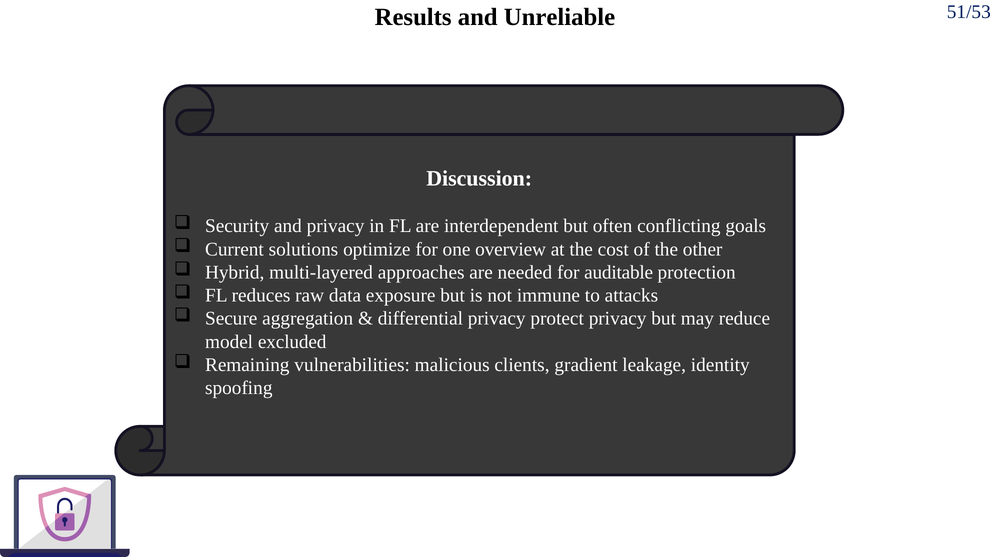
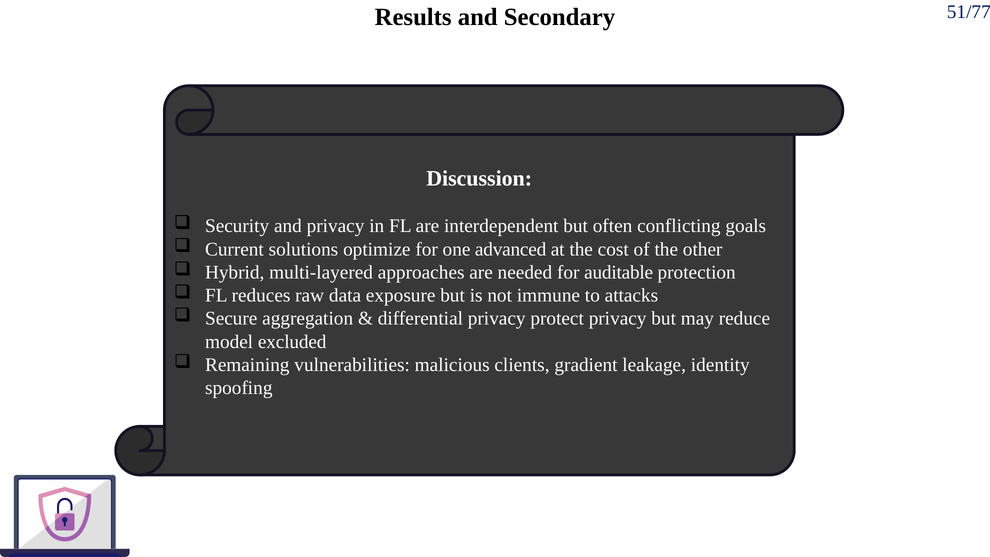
51/53: 51/53 -> 51/77
Unreliable: Unreliable -> Secondary
overview: overview -> advanced
